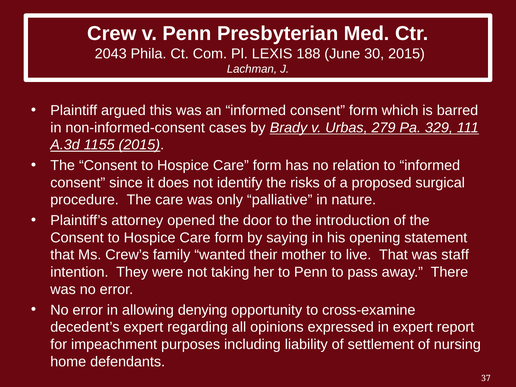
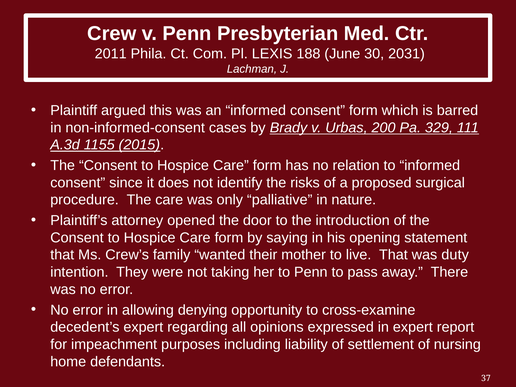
2043: 2043 -> 2011
30 2015: 2015 -> 2031
279: 279 -> 200
staff: staff -> duty
